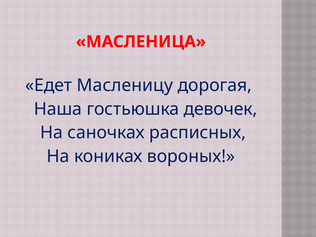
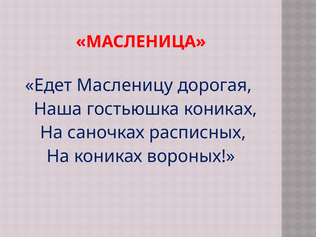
гостьюшка девочек: девочек -> кониках
